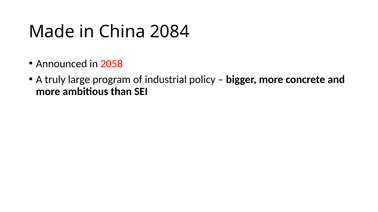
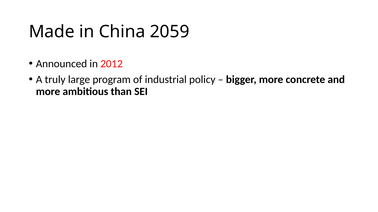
2084: 2084 -> 2059
2058: 2058 -> 2012
